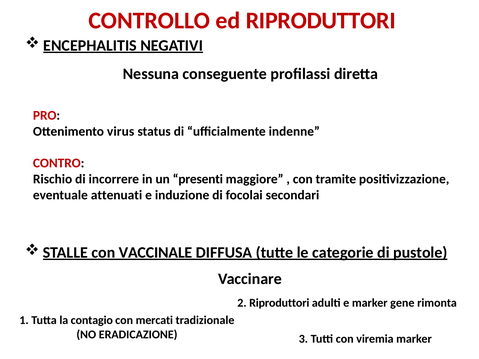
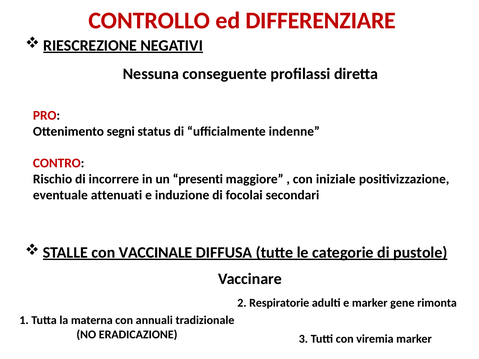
ed RIPRODUTTORI: RIPRODUTTORI -> DIFFERENZIARE
ENCEPHALITIS: ENCEPHALITIS -> RIESCREZIONE
virus: virus -> segni
tramite: tramite -> iniziale
2 Riproduttori: Riproduttori -> Respiratorie
contagio: contagio -> materna
mercati: mercati -> annuali
